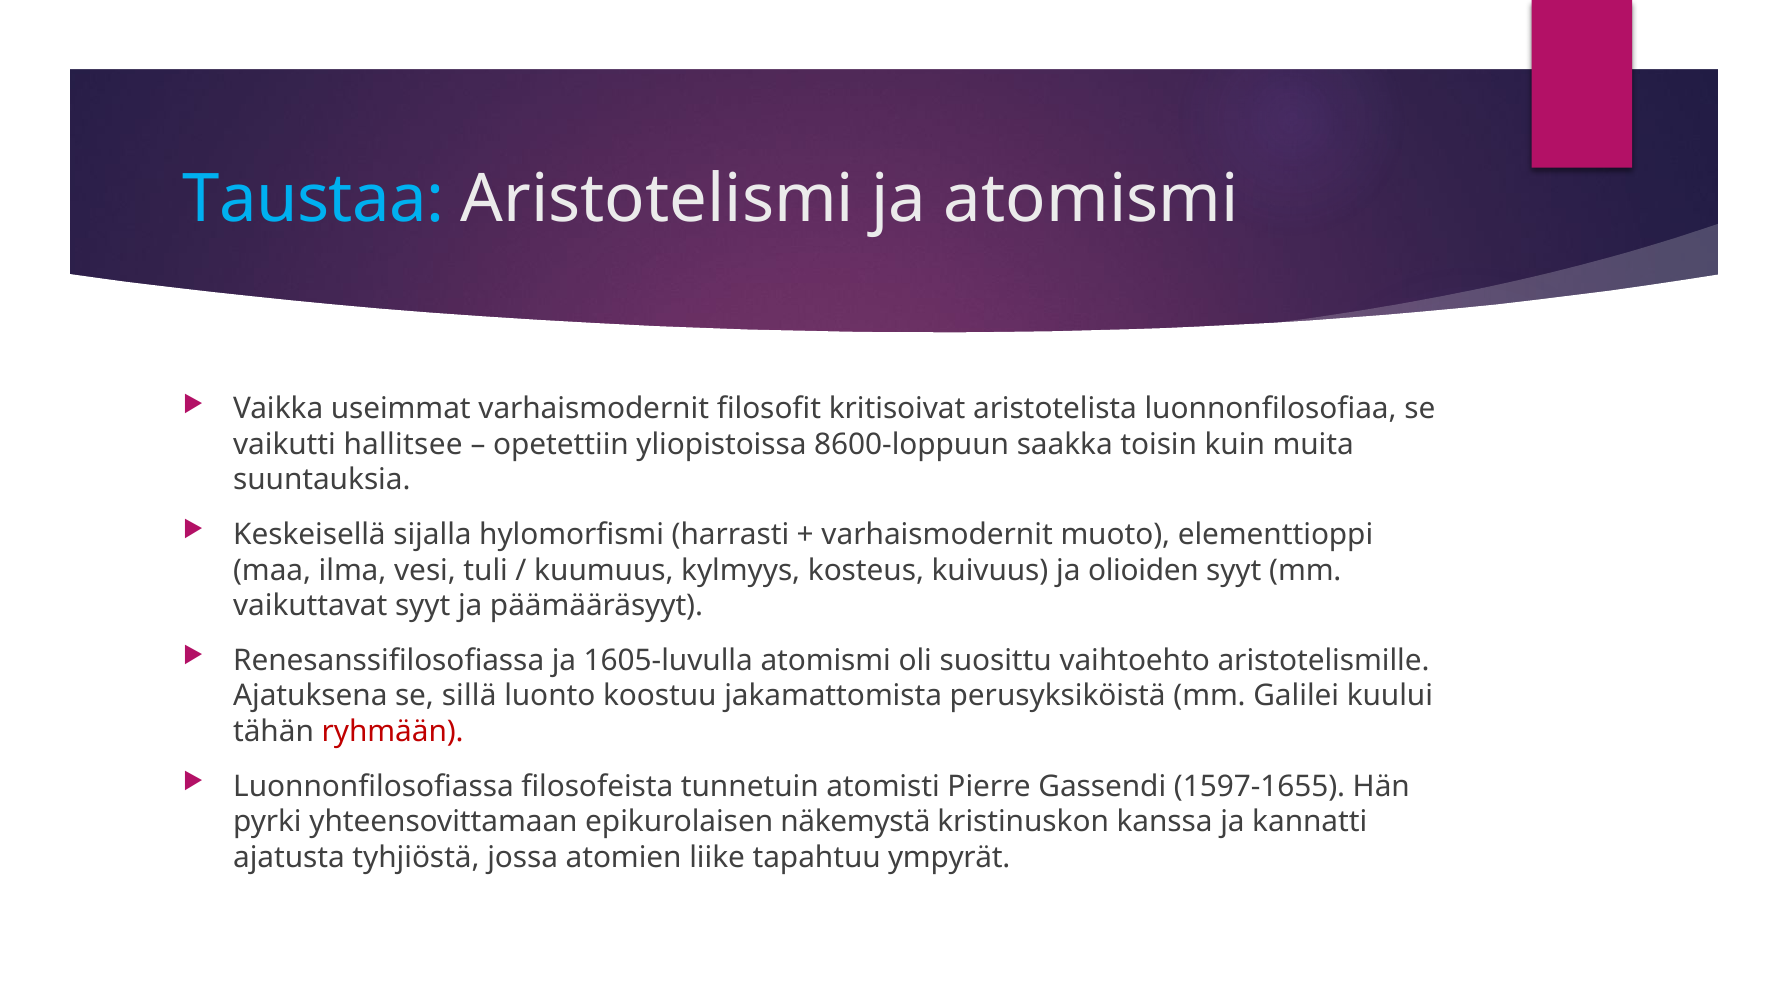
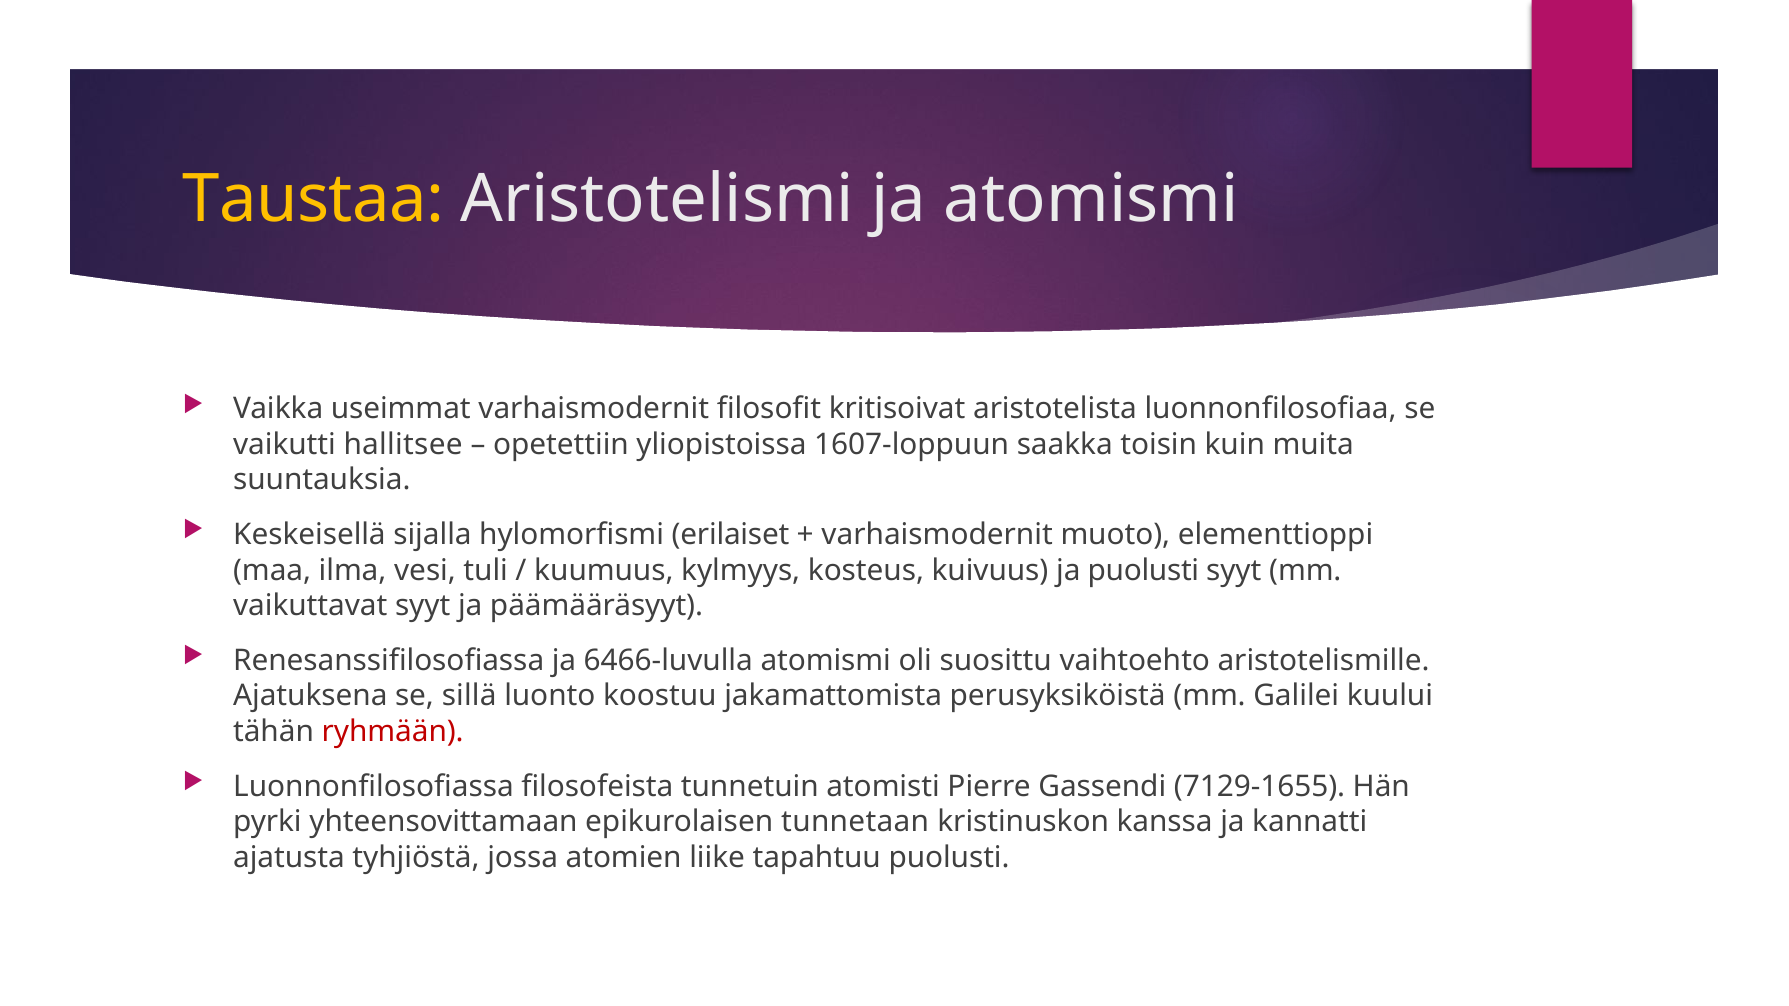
Taustaa colour: light blue -> yellow
8600-loppuun: 8600-loppuun -> 1607-loppuun
harrasti: harrasti -> erilaiset
ja olioiden: olioiden -> puolusti
1605-luvulla: 1605-luvulla -> 6466-luvulla
1597-1655: 1597-1655 -> 7129-1655
näkemystä: näkemystä -> tunnetaan
tapahtuu ympyrät: ympyrät -> puolusti
